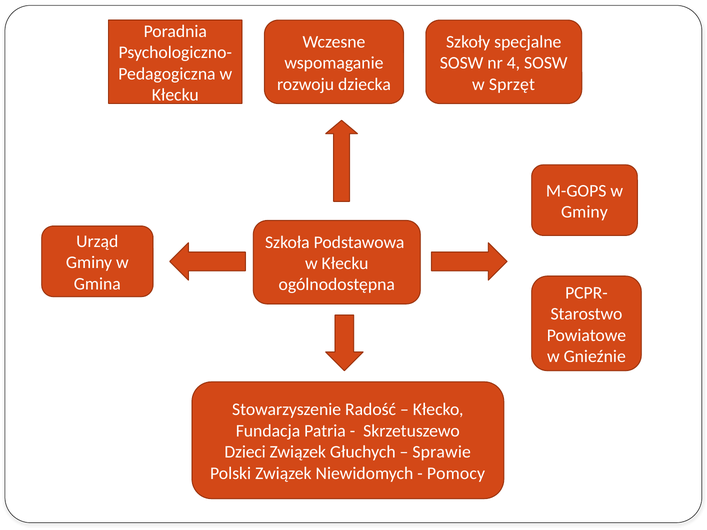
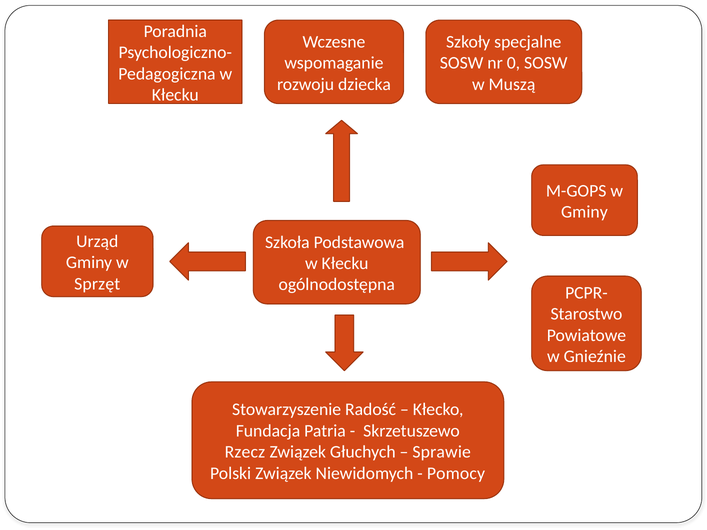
4: 4 -> 0
Sprzęt: Sprzęt -> Muszą
Gmina: Gmina -> Sprzęt
Dzieci: Dzieci -> Rzecz
